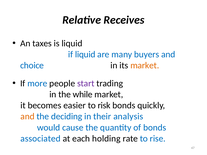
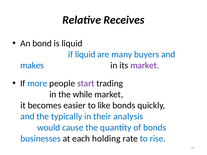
taxes: taxes -> bond
choice: choice -> makes
market at (145, 66) colour: orange -> purple
risk: risk -> like
and at (27, 117) colour: orange -> blue
deciding: deciding -> typically
associated: associated -> businesses
